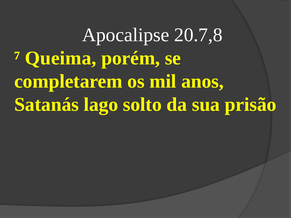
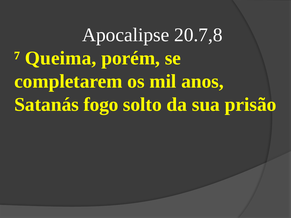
lago: lago -> fogo
